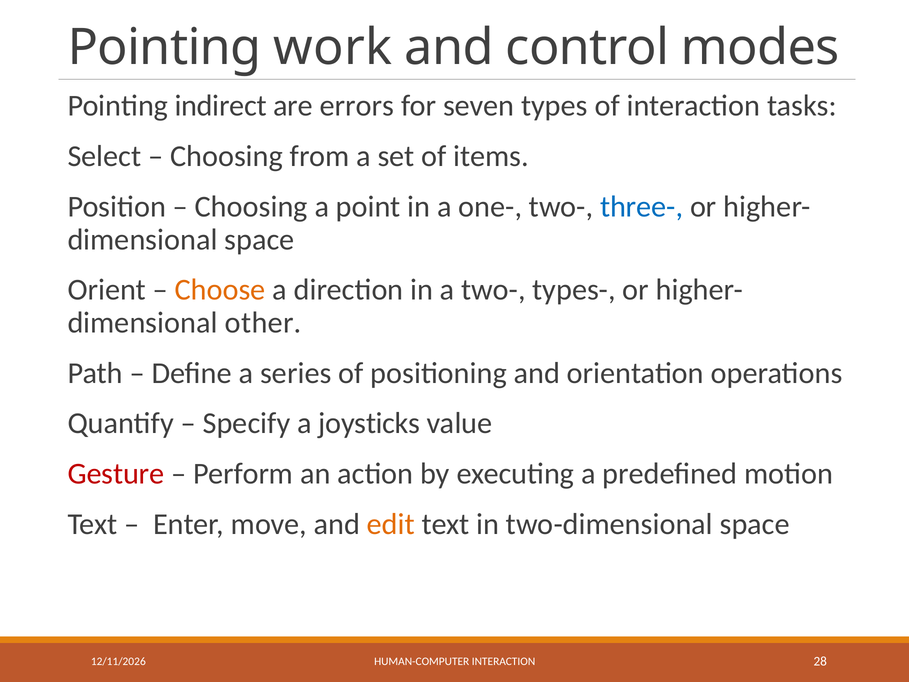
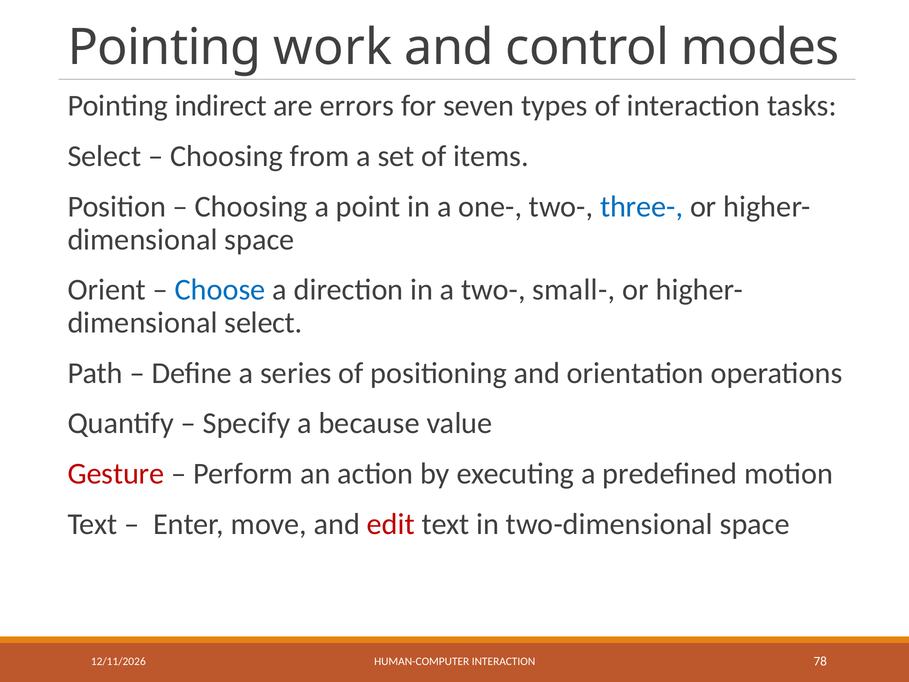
Choose colour: orange -> blue
types-: types- -> small-
other at (263, 323): other -> select
joysticks: joysticks -> because
edit colour: orange -> red
28: 28 -> 78
